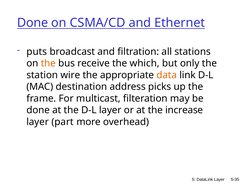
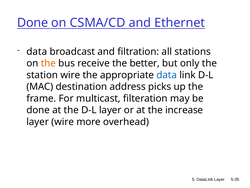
puts at (37, 52): puts -> data
which: which -> better
data at (167, 75) colour: orange -> blue
layer part: part -> wire
